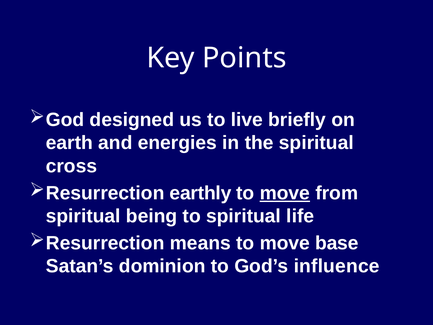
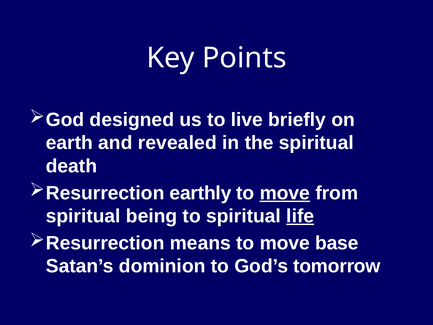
energies: energies -> revealed
cross: cross -> death
life underline: none -> present
influence: influence -> tomorrow
